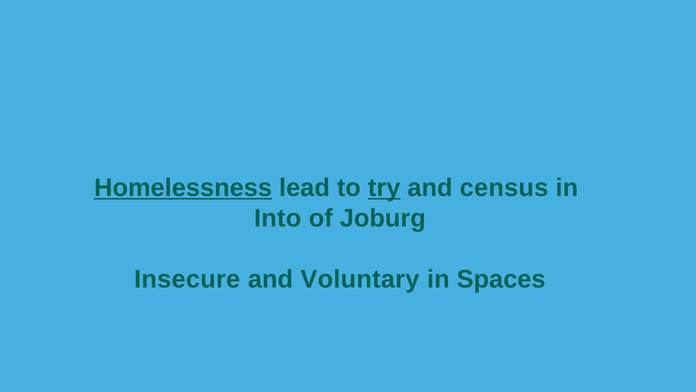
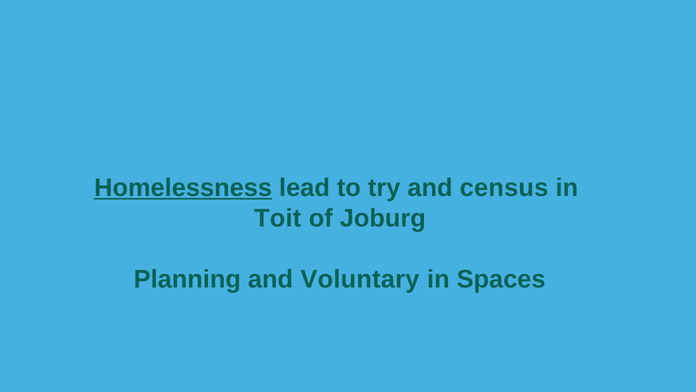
try underline: present -> none
Into: Into -> Toit
Insecure: Insecure -> Planning
